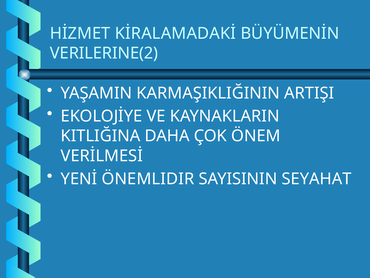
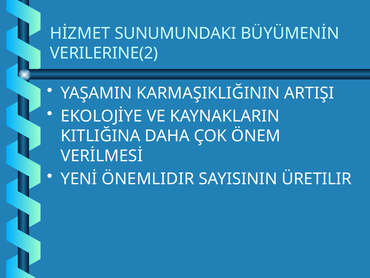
KİRALAMADAKİ: KİRALAMADAKİ -> SUNUMUNDAKI
SEYAHAT: SEYAHAT -> ÜRETILIR
